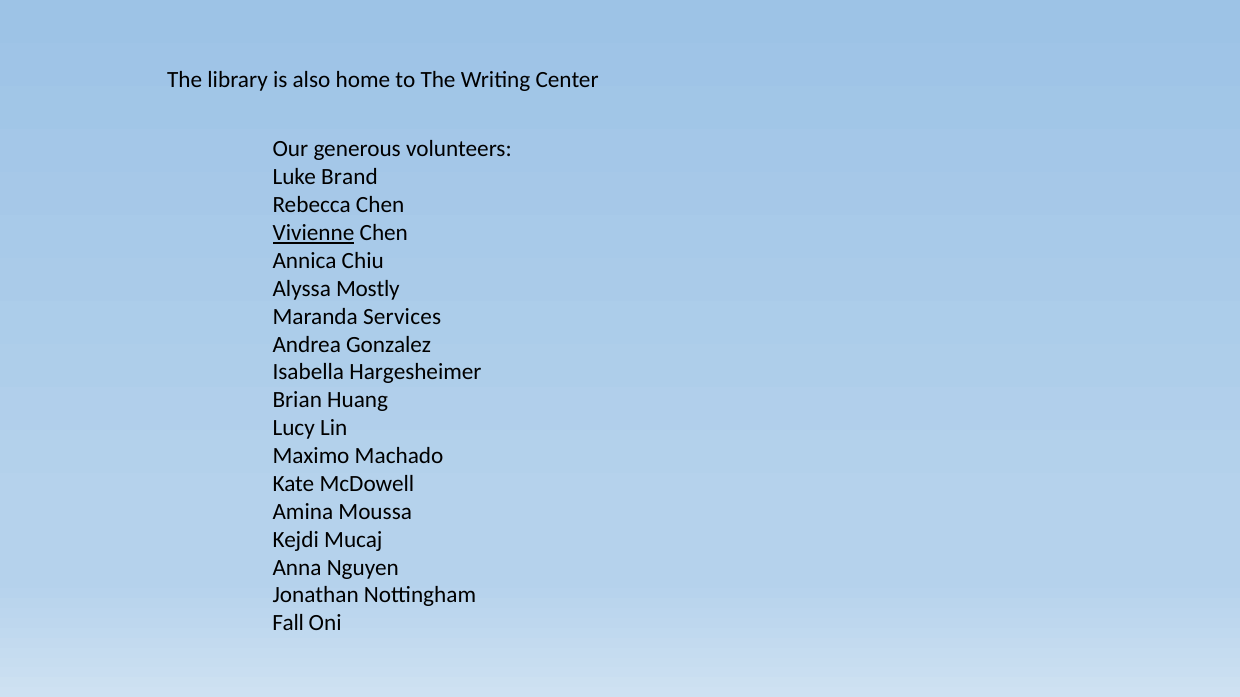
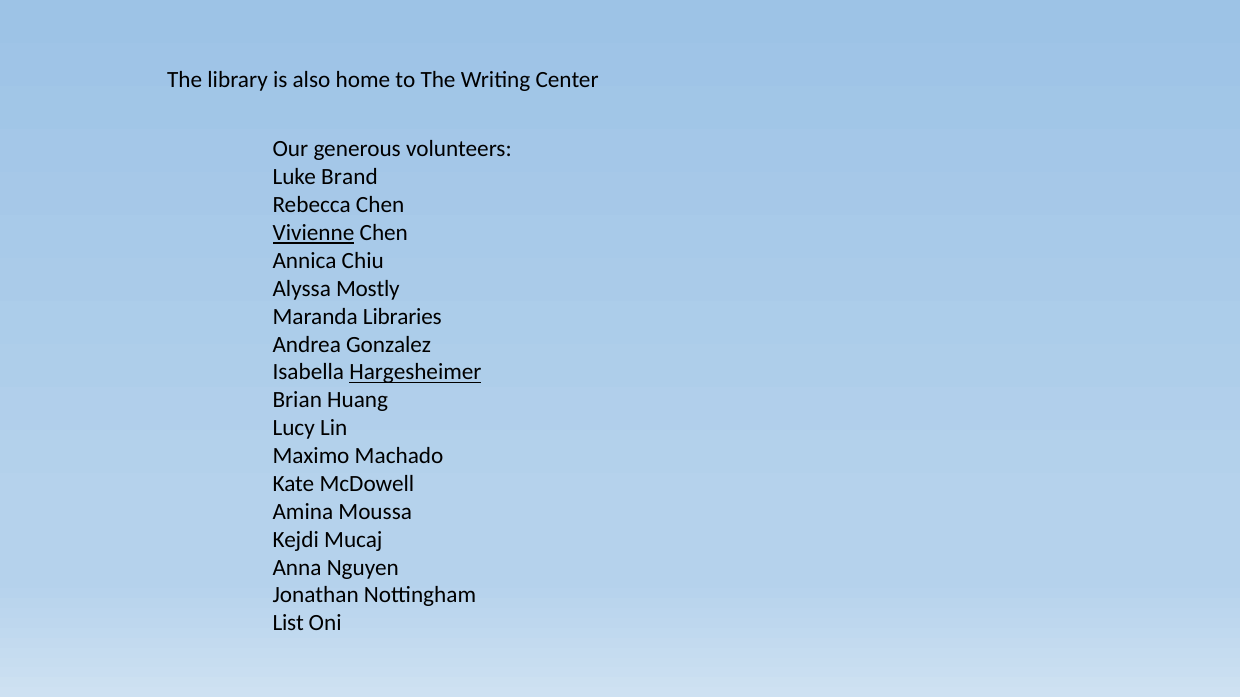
Services: Services -> Libraries
Hargesheimer underline: none -> present
Fall: Fall -> List
